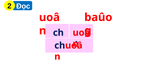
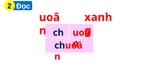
baûo: baûo -> xanh
